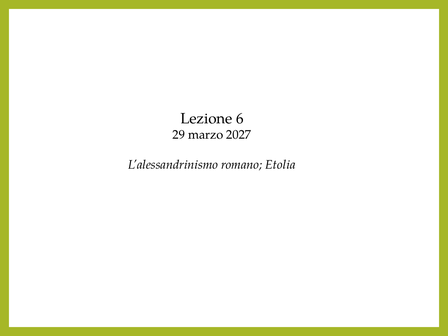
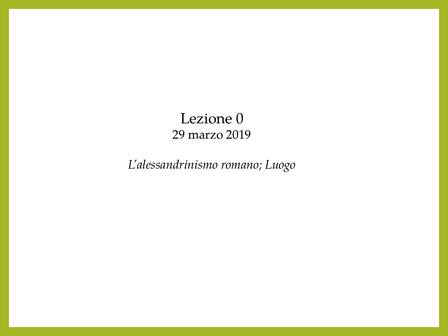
6: 6 -> 0
2027: 2027 -> 2019
Etolia: Etolia -> Luogo
